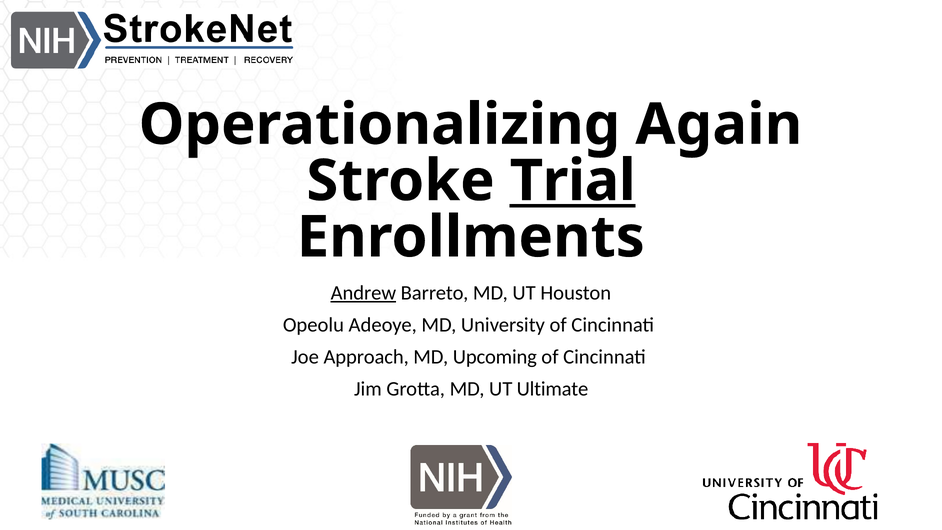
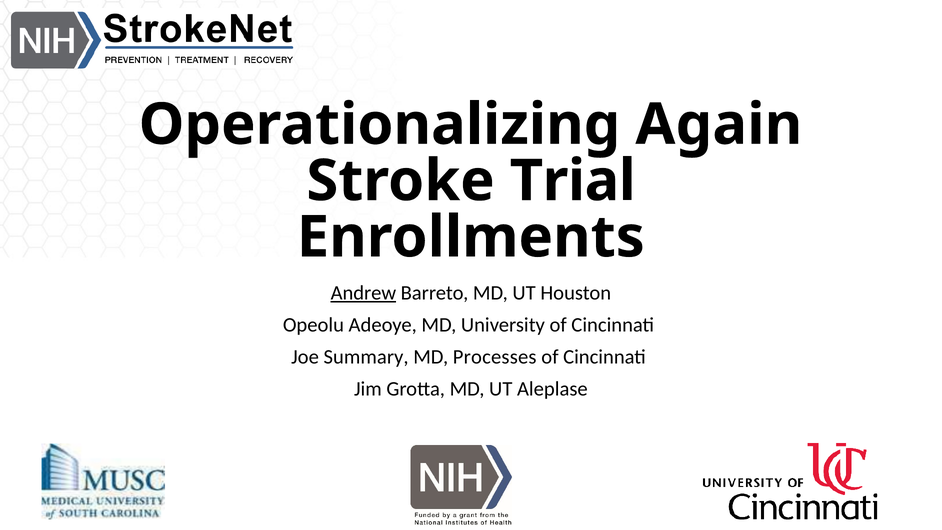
Trial underline: present -> none
Approach: Approach -> Summary
Upcoming: Upcoming -> Processes
Ultimate: Ultimate -> Aleplase
